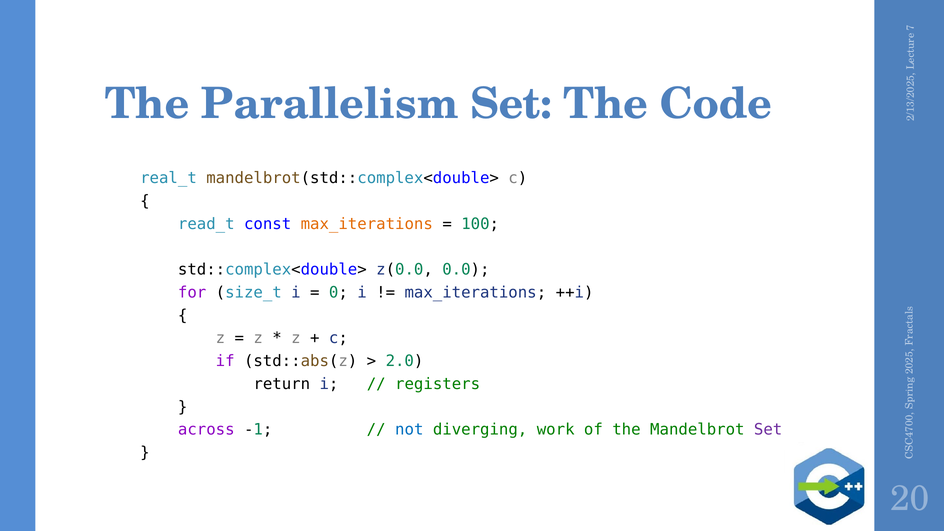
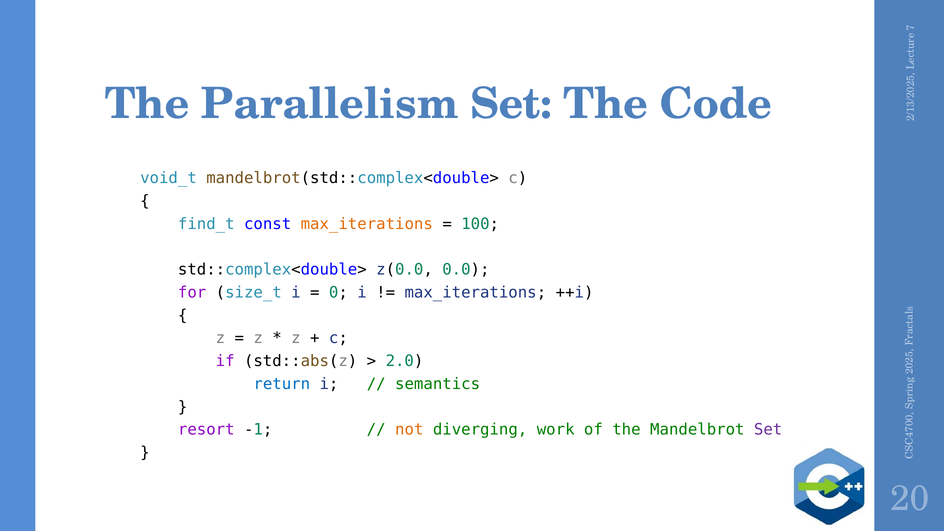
real_t: real_t -> void_t
read_t: read_t -> find_t
return colour: black -> blue
registers: registers -> semantics
across: across -> resort
not colour: blue -> orange
